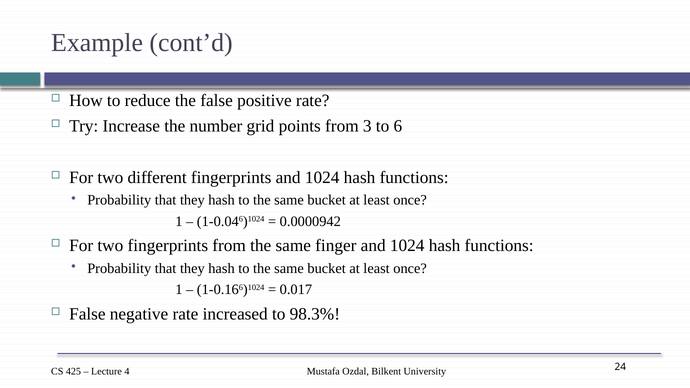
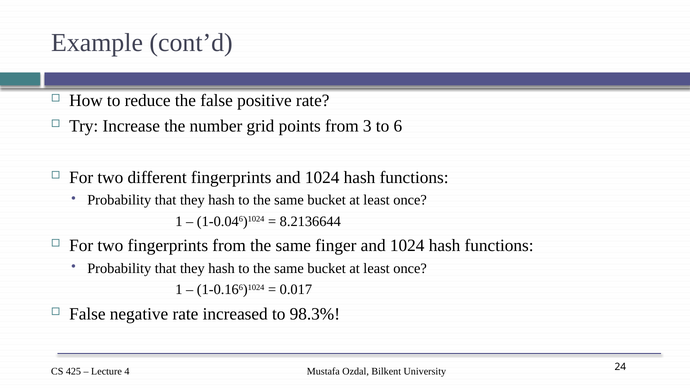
0.0000942: 0.0000942 -> 8.2136644
